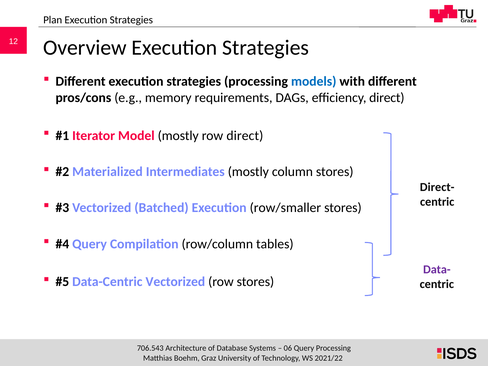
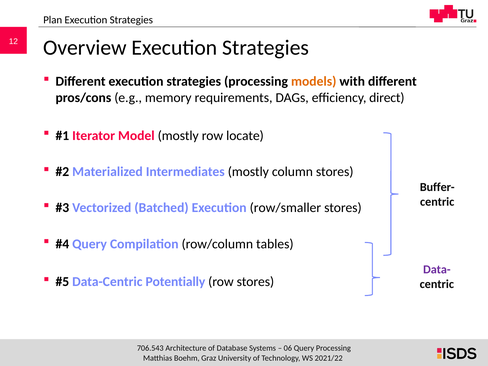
models colour: blue -> orange
row direct: direct -> locate
Direct-: Direct- -> Buffer-
Data-Centric Vectorized: Vectorized -> Potentially
